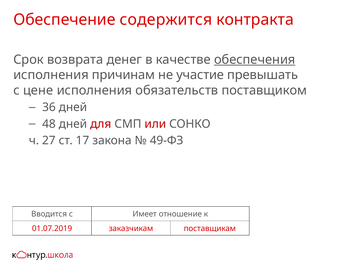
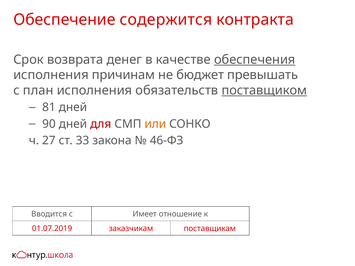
участие: участие -> бюджет
цене: цене -> план
поставщиком underline: none -> present
36: 36 -> 81
48: 48 -> 90
или colour: red -> orange
17: 17 -> 33
49-ФЗ: 49-ФЗ -> 46-ФЗ
